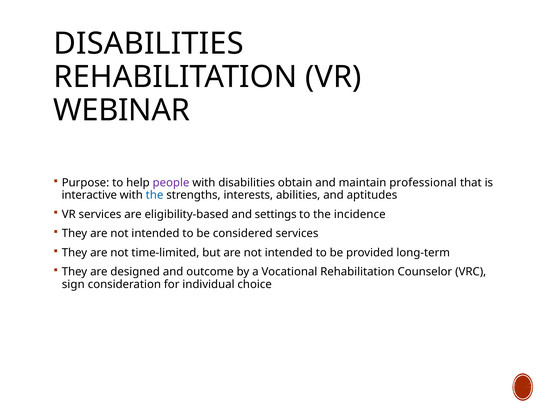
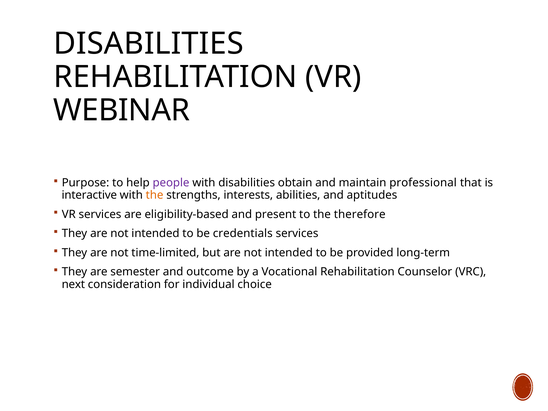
the at (155, 195) colour: blue -> orange
settings: settings -> present
incidence: incidence -> therefore
considered: considered -> credentials
designed: designed -> semester
sign: sign -> next
